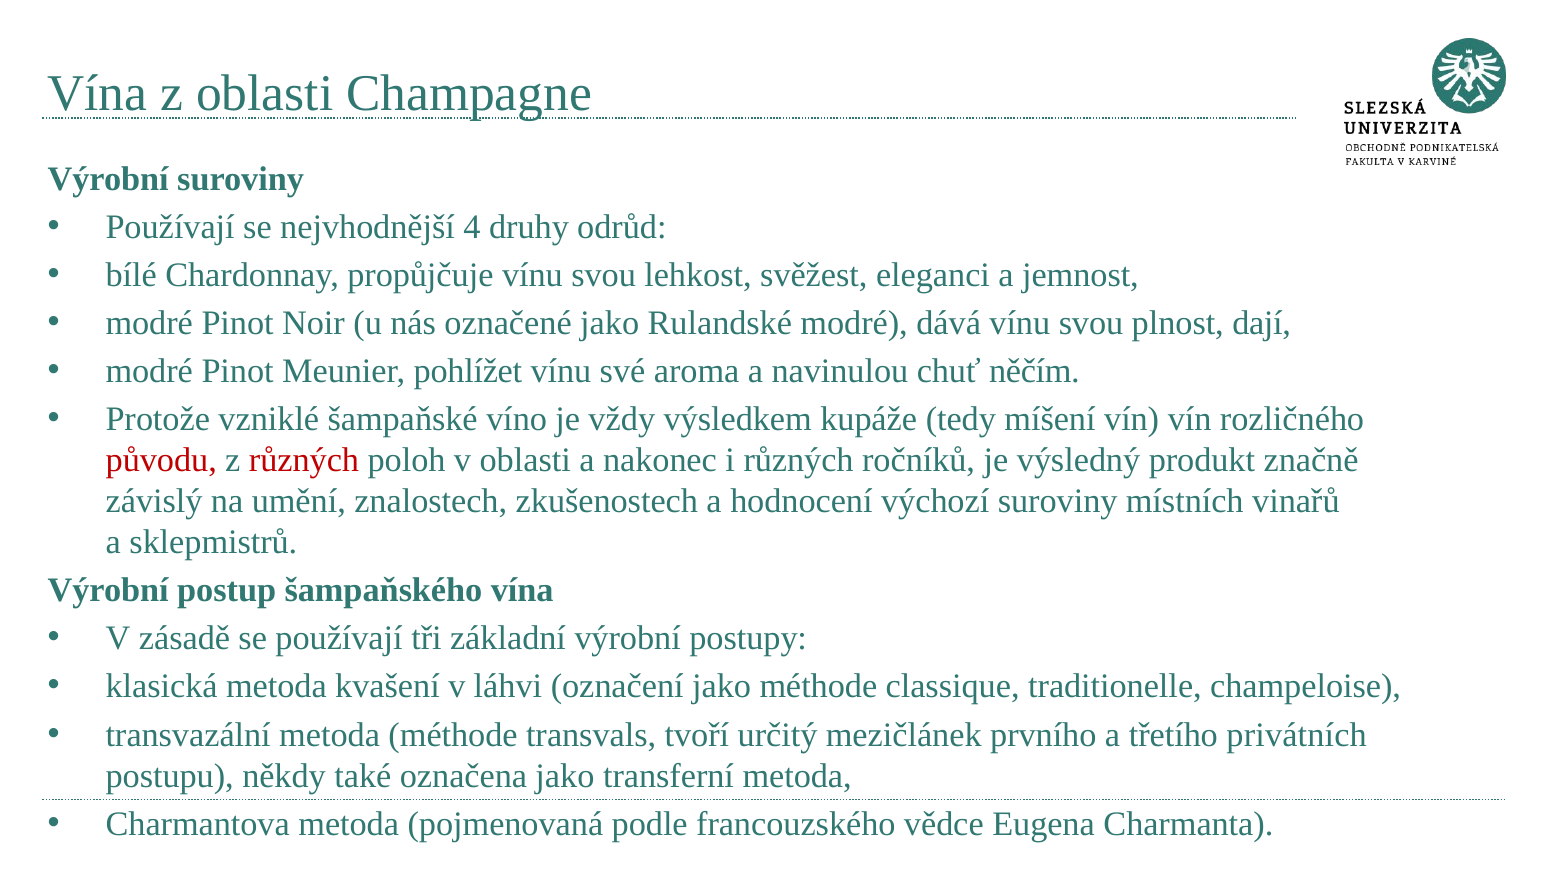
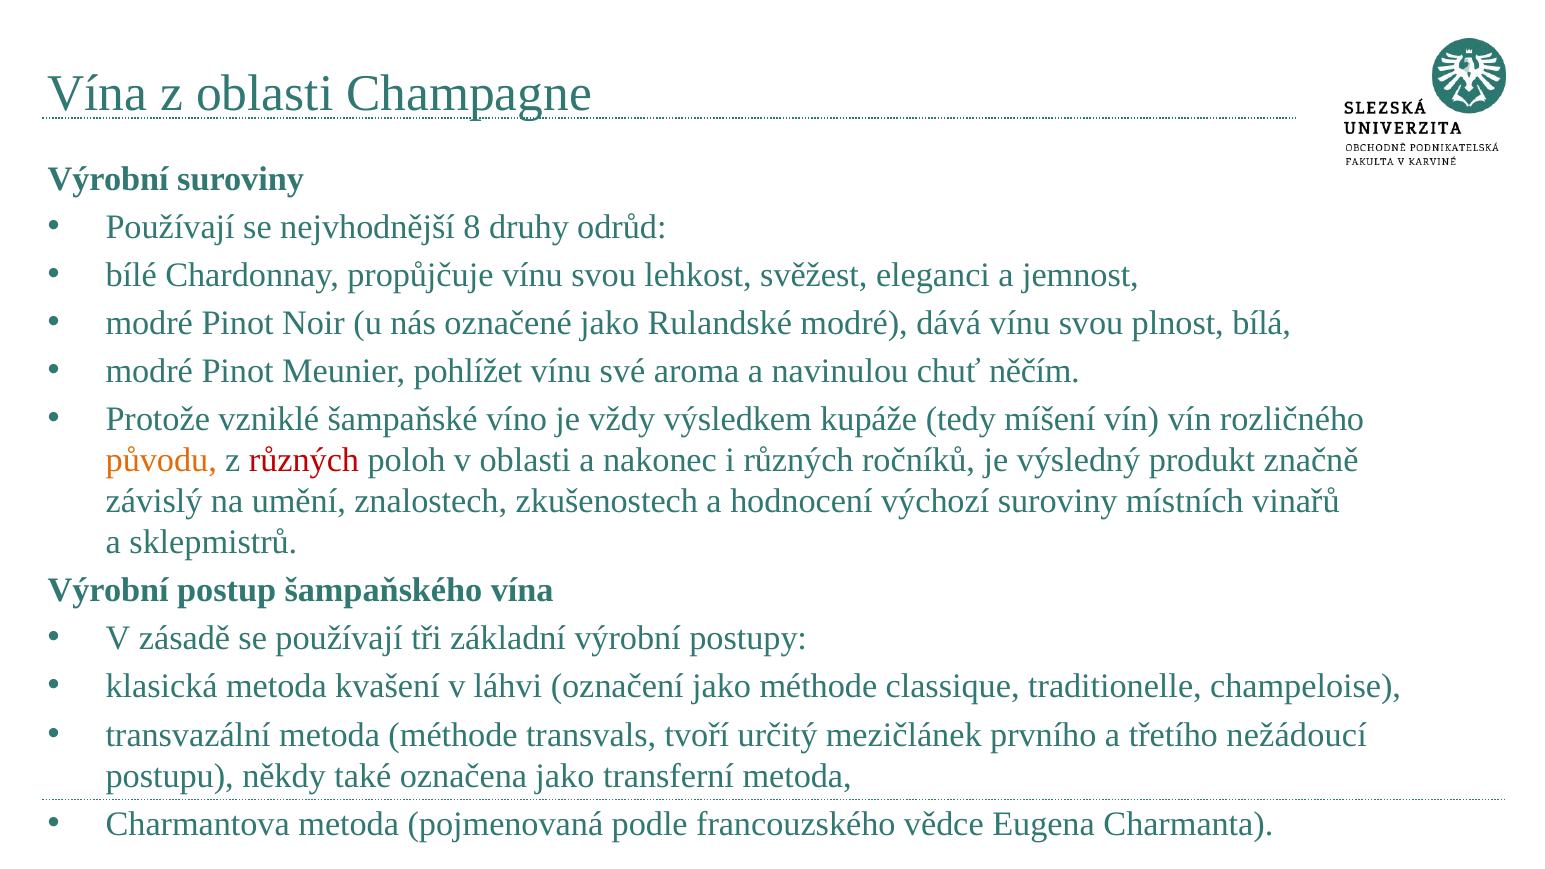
4: 4 -> 8
dají: dají -> bílá
původu colour: red -> orange
privátních: privátních -> nežádoucí
